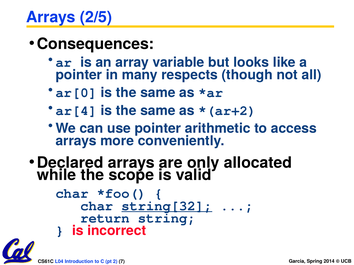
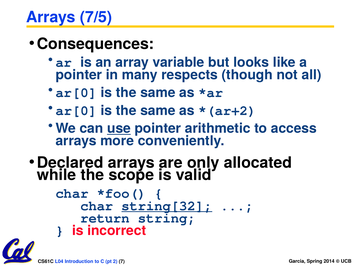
2/5: 2/5 -> 7/5
ar[4 at (76, 111): ar[4 -> ar[0
use underline: none -> present
